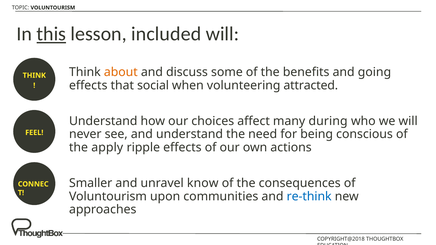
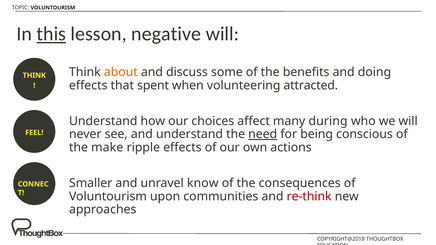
included: included -> negative
going: going -> doing
social: social -> spent
need underline: none -> present
apply: apply -> make
re-think colour: blue -> red
